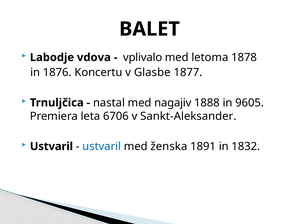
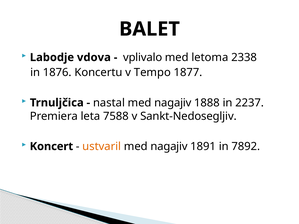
1878: 1878 -> 2338
Glasbe: Glasbe -> Tempo
9605: 9605 -> 2237
6706: 6706 -> 7588
Sankt-Aleksander: Sankt-Aleksander -> Sankt-Nedosegljiv
Ustvaril at (51, 147): Ustvaril -> Koncert
ustvaril at (102, 147) colour: blue -> orange
ženska at (169, 147): ženska -> nagajiv
1832: 1832 -> 7892
